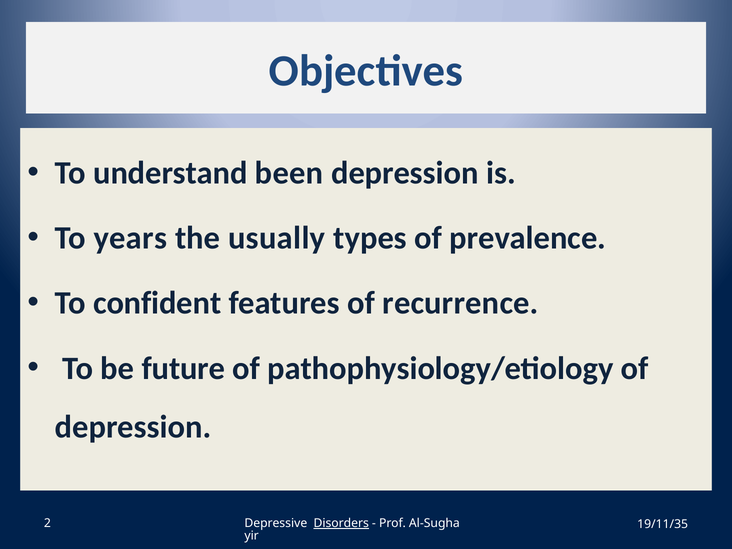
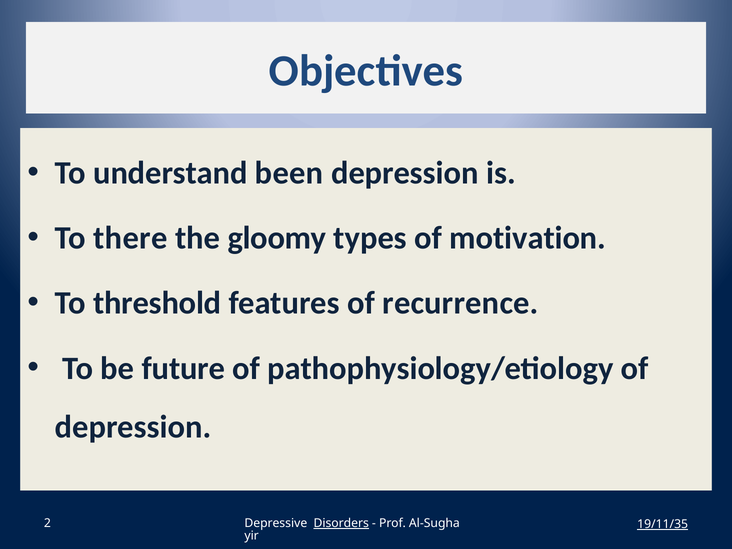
years: years -> there
usually: usually -> gloomy
prevalence: prevalence -> motivation
confident: confident -> threshold
19/11/35 underline: none -> present
